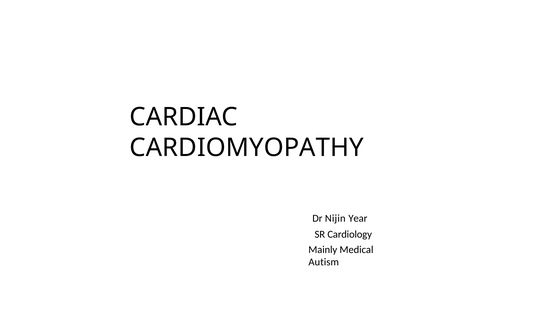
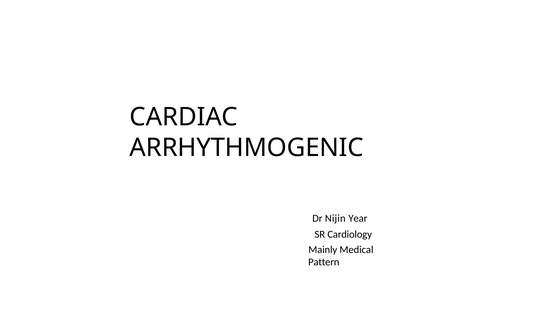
CARDIOMYOPATHY: CARDIOMYOPATHY -> ARRHYTHMOGENIC
Autism: Autism -> Pattern
